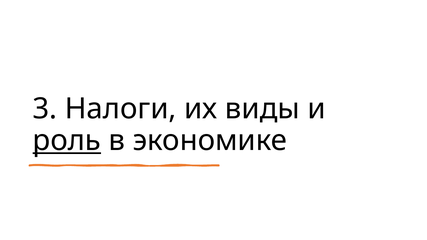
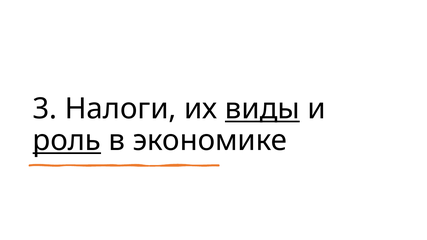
виды underline: none -> present
